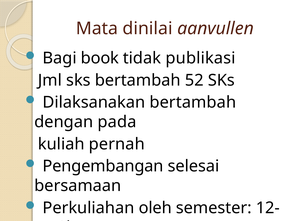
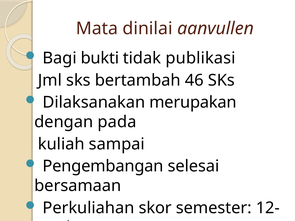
book: book -> bukti
52: 52 -> 46
Dilaksanakan bertambah: bertambah -> merupakan
pernah: pernah -> sampai
oleh: oleh -> skor
